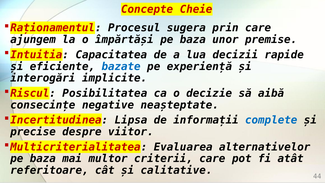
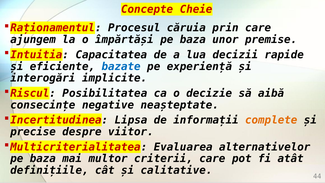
sugera: sugera -> căruia
complete colour: blue -> orange
referitoare: referitoare -> definițiile
